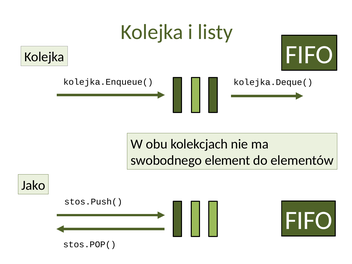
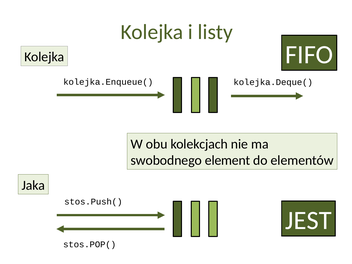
Jako: Jako -> Jaka
FIFO at (309, 220): FIFO -> JEST
